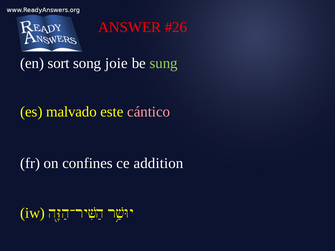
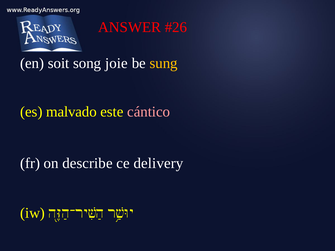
sort: sort -> soit
sung colour: light green -> yellow
confines: confines -> describe
addition: addition -> delivery
